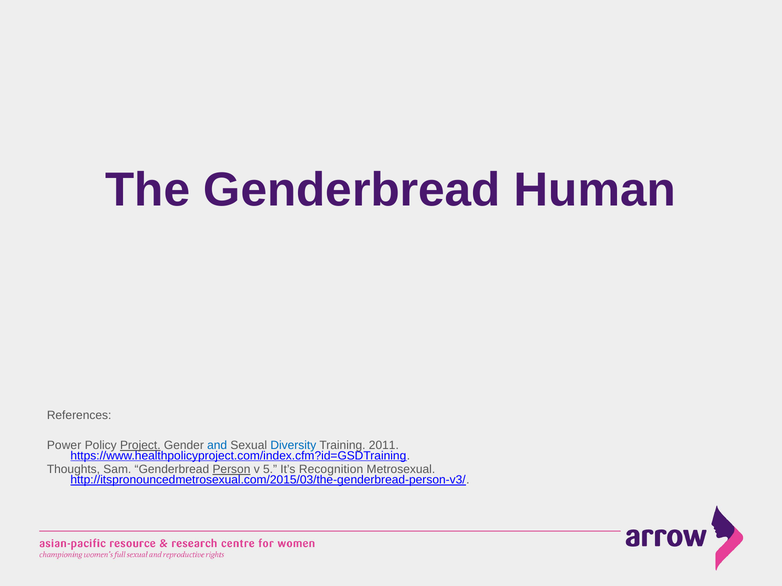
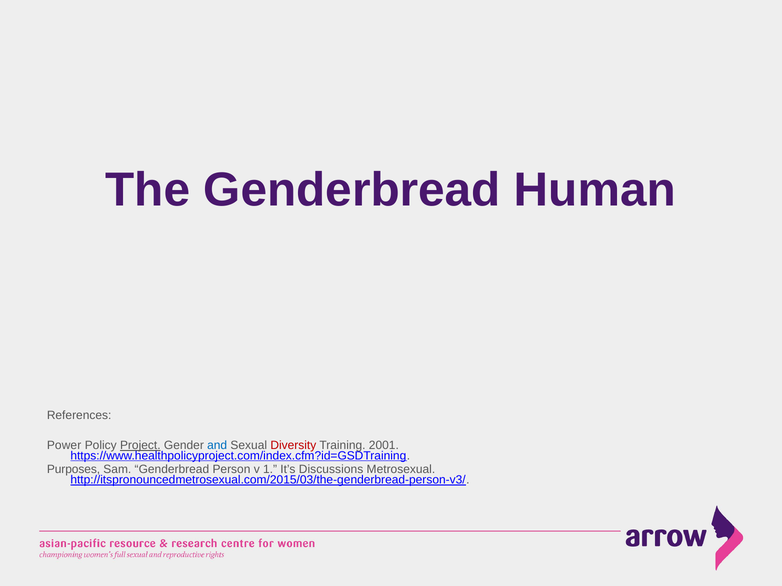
Diversity colour: blue -> red
2011: 2011 -> 2001
Thoughts: Thoughts -> Purposes
Person underline: present -> none
5: 5 -> 1
Recognition: Recognition -> Discussions
